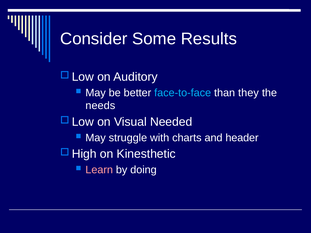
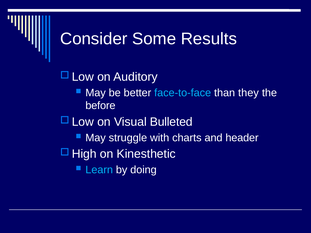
needs: needs -> before
Needed: Needed -> Bulleted
Learn colour: pink -> light blue
